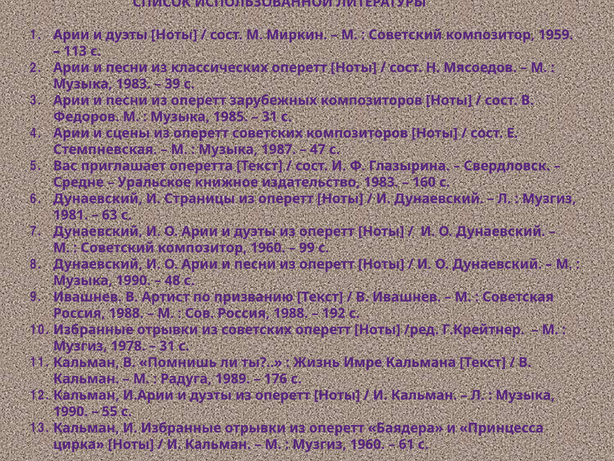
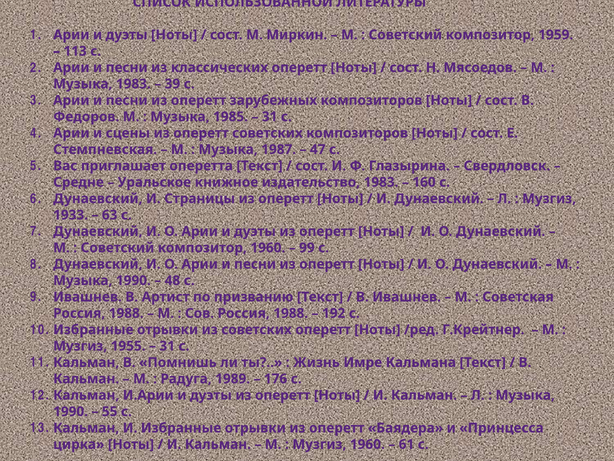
1981: 1981 -> 1933
1978: 1978 -> 1955
